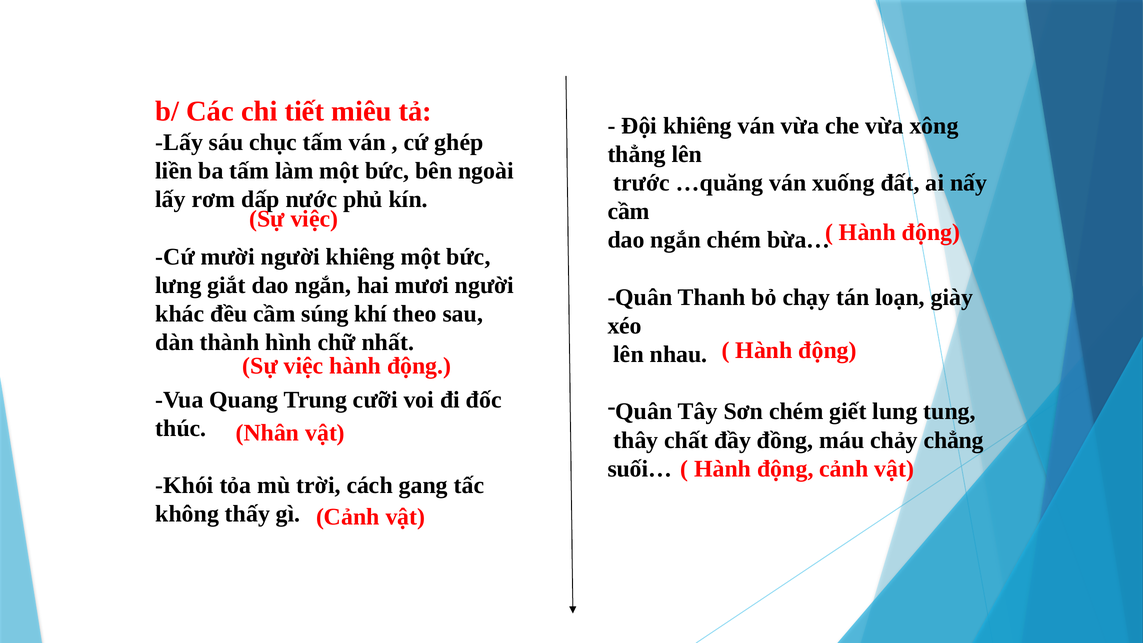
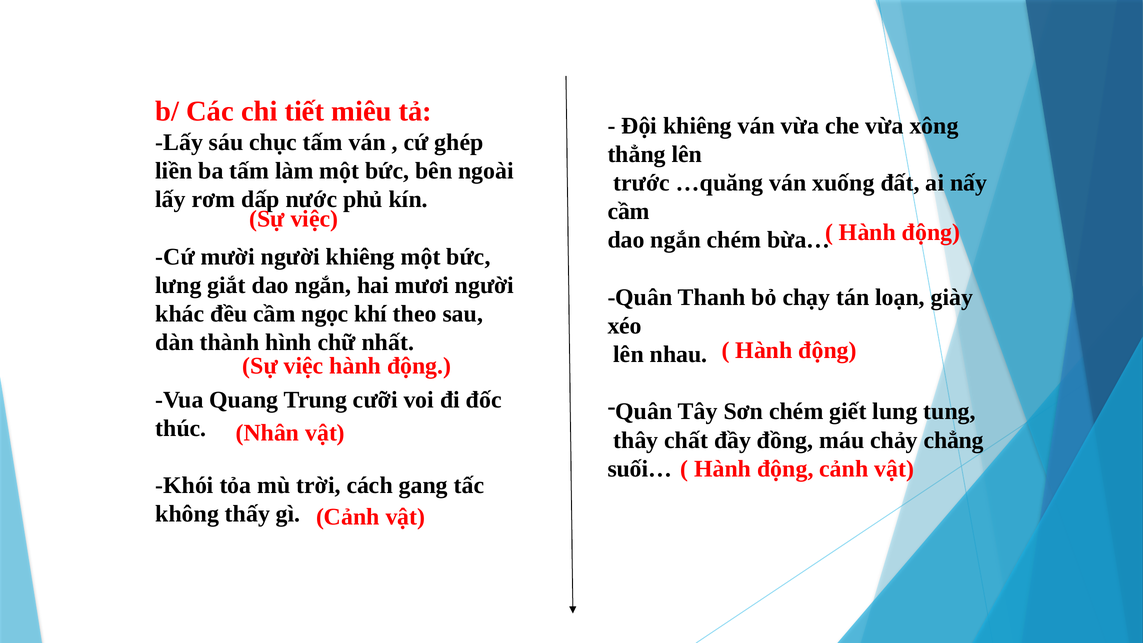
súng: súng -> ngọc
